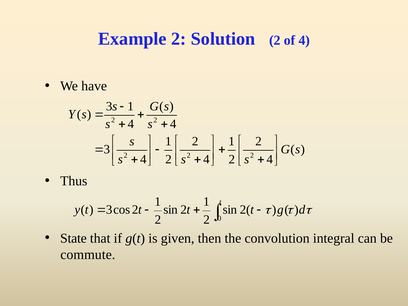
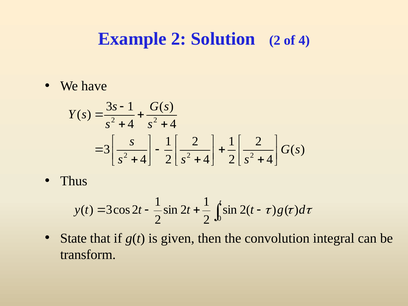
commute: commute -> transform
